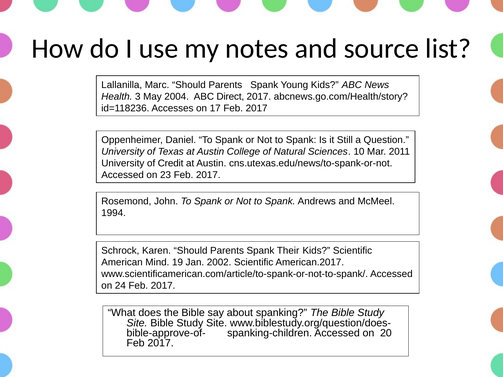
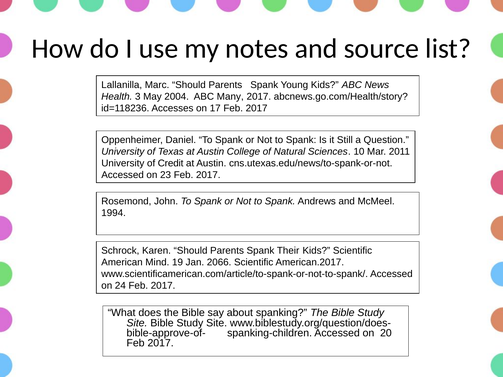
Direct: Direct -> Many
2002: 2002 -> 2066
